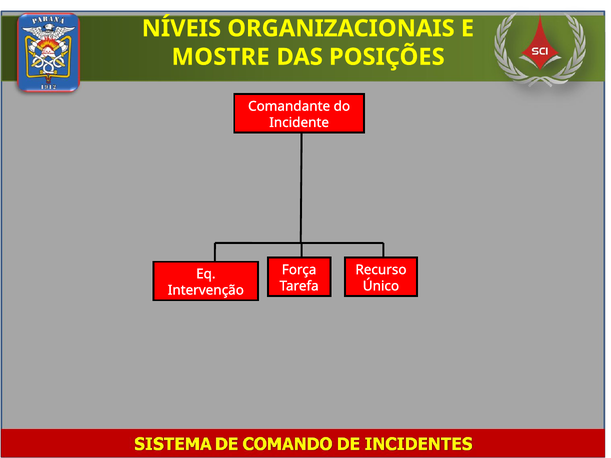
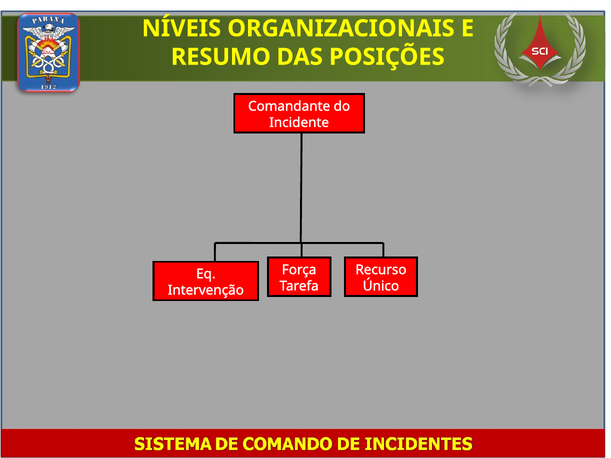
MOSTRE: MOSTRE -> RESUMO
